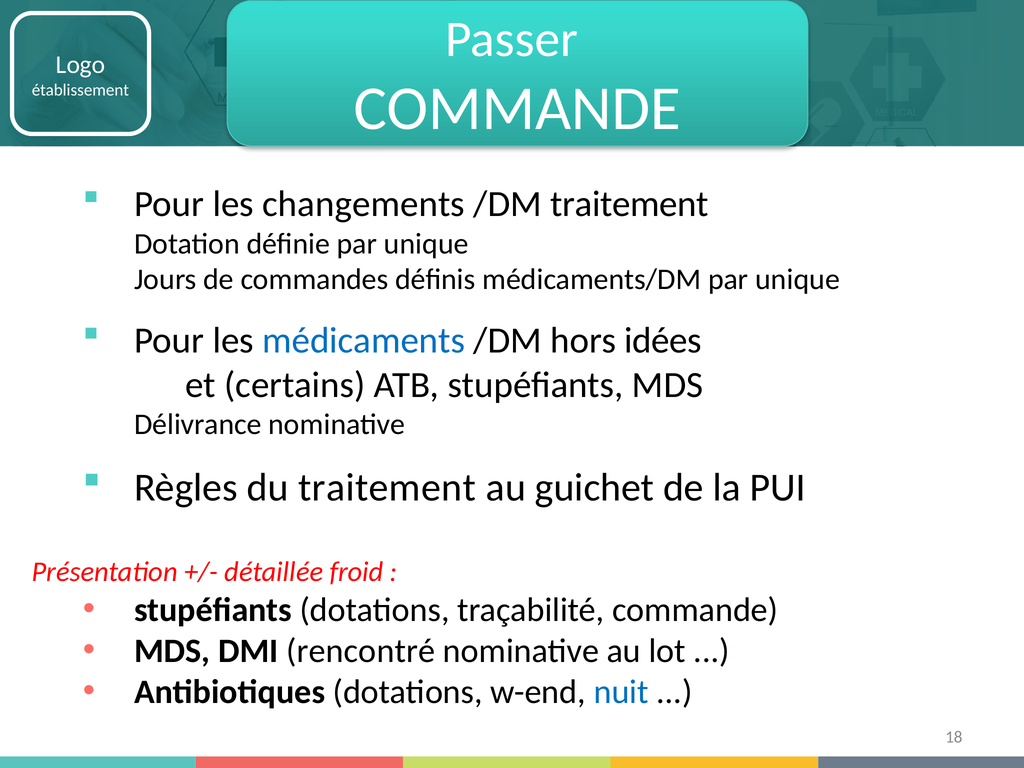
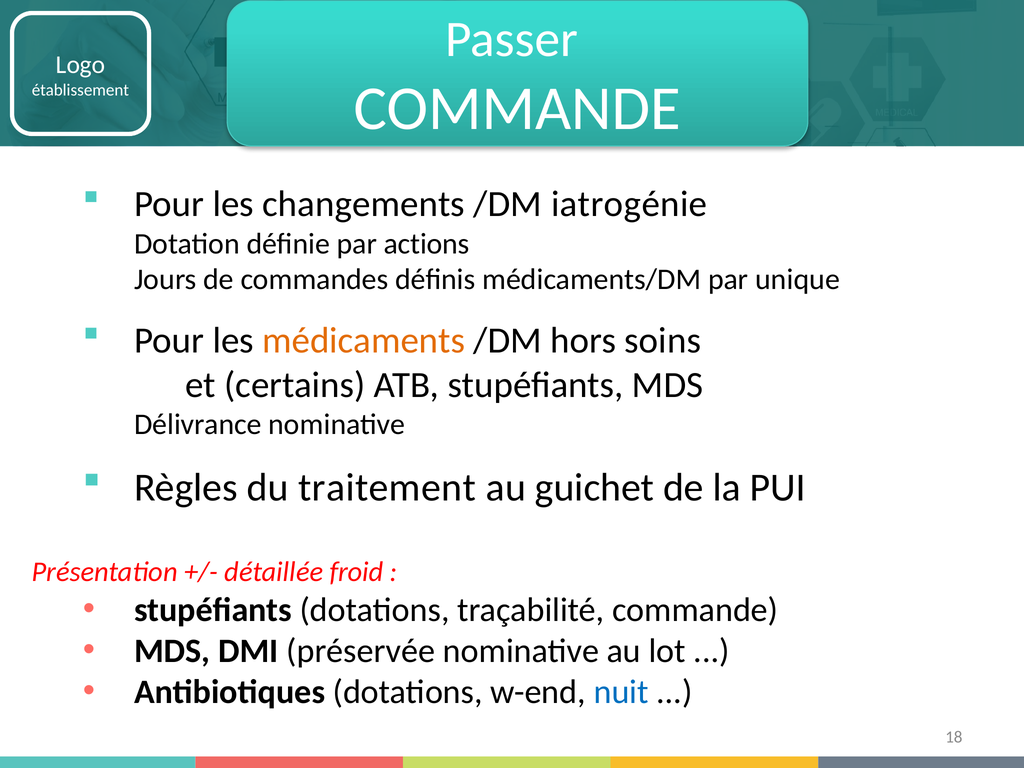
/DM traitement: traitement -> iatrogénie
définie par unique: unique -> actions
médicaments colour: blue -> orange
idées: idées -> soins
rencontré: rencontré -> préservée
